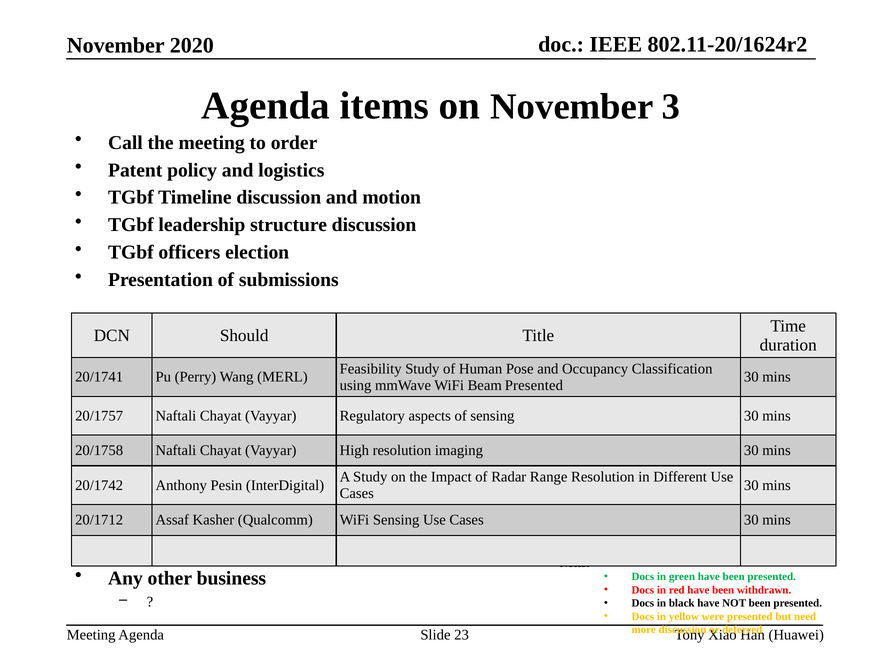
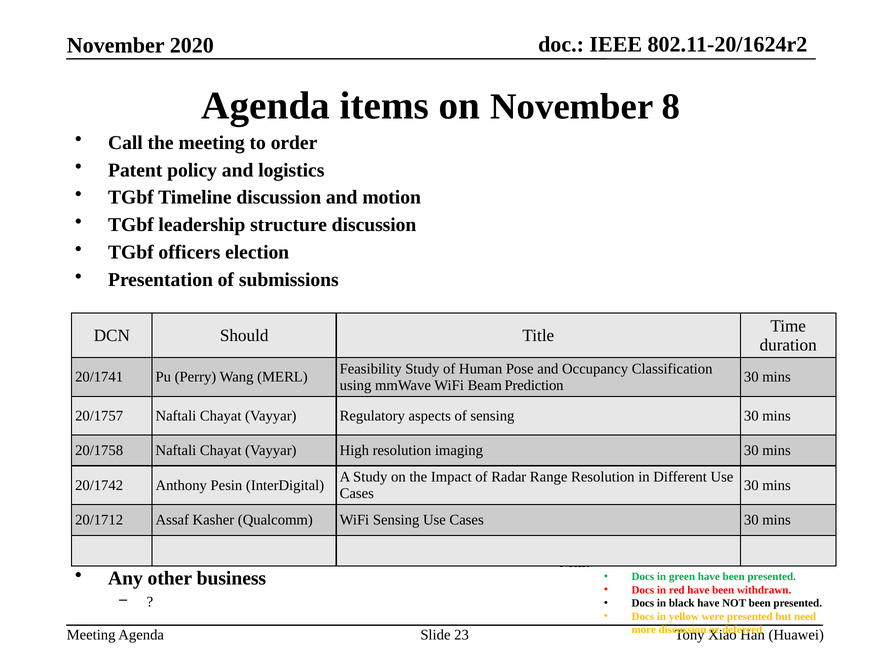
3: 3 -> 8
Beam Presented: Presented -> Prediction
